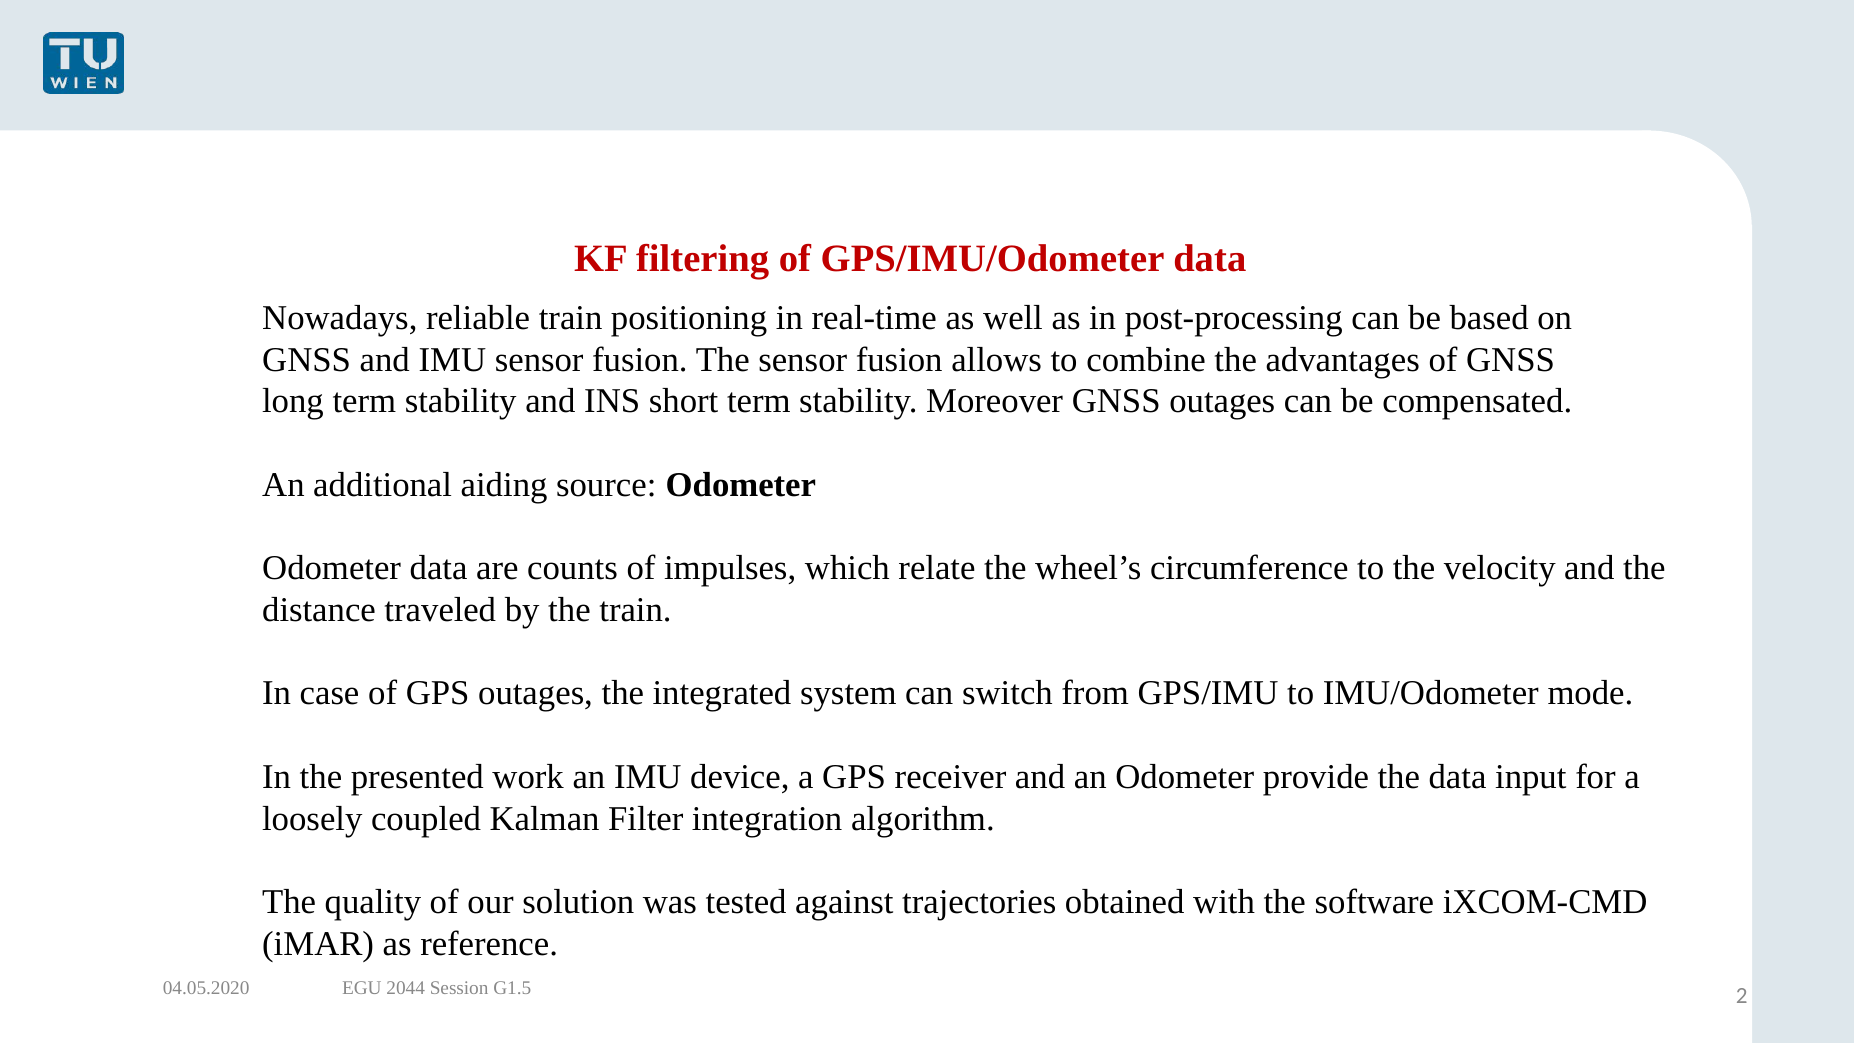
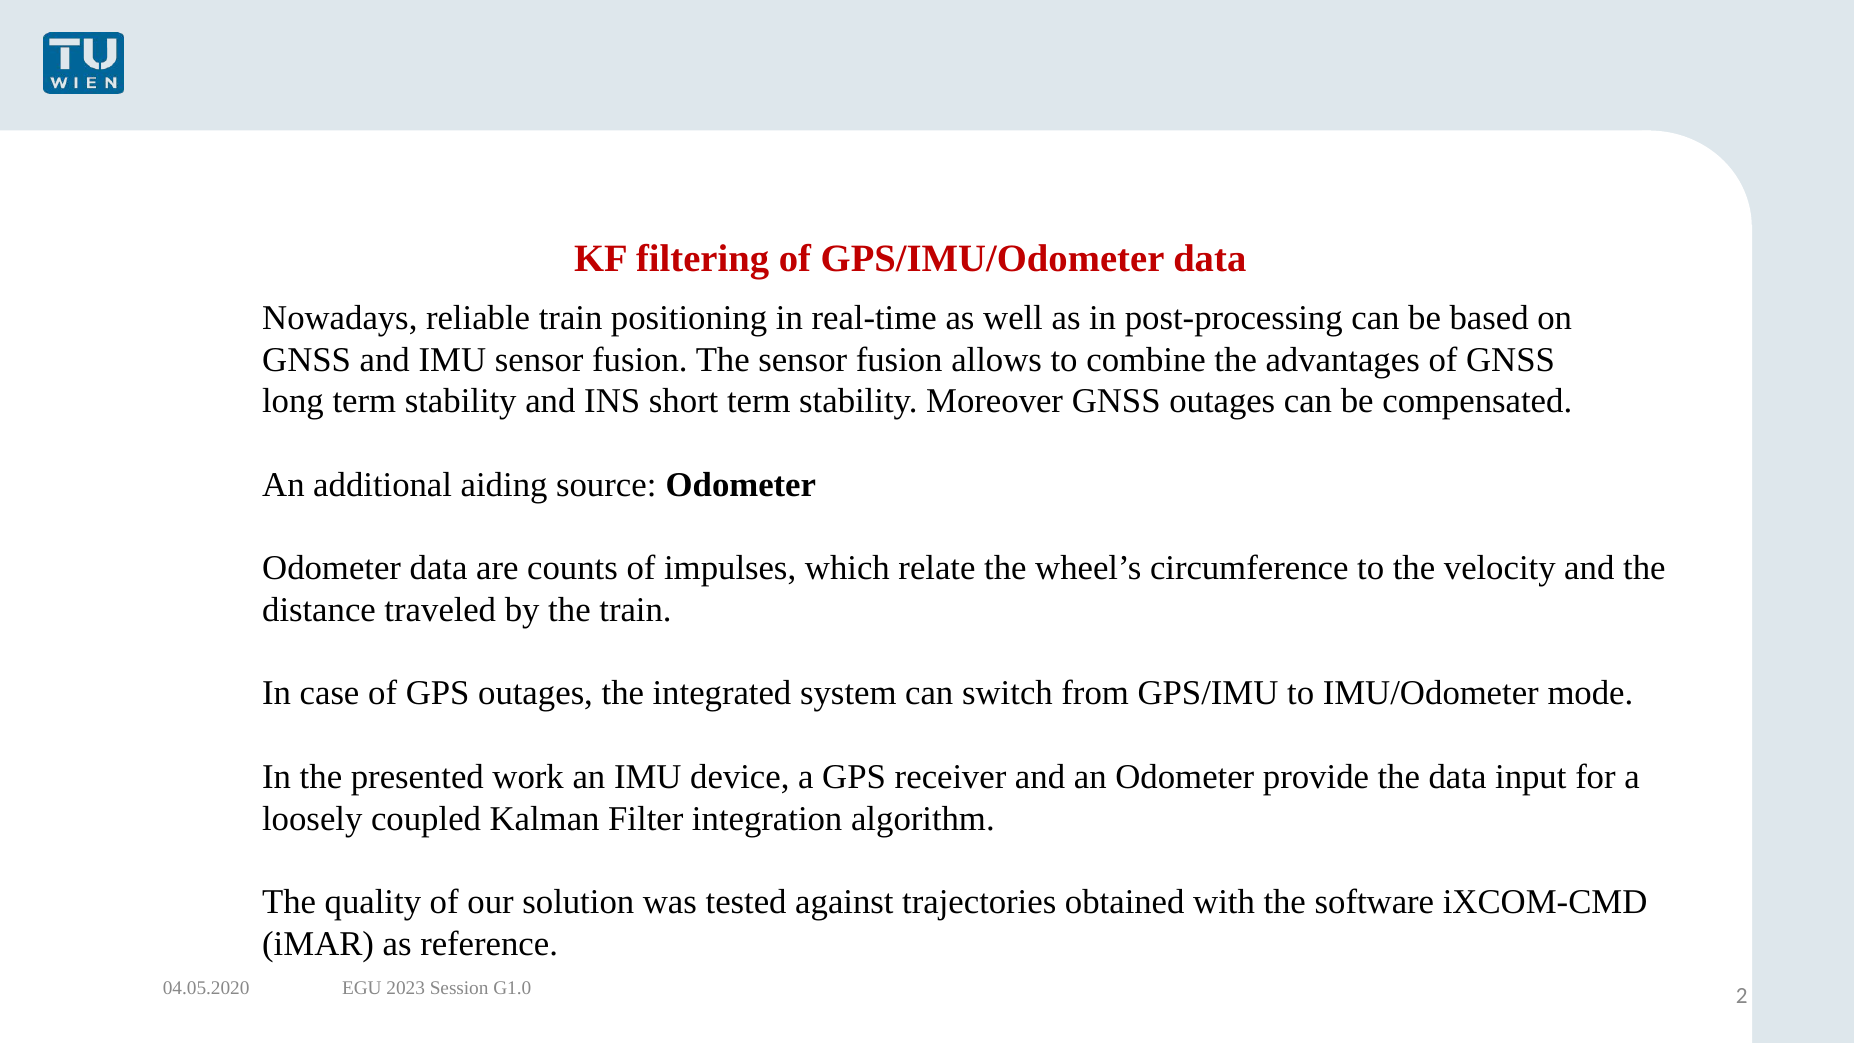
2044: 2044 -> 2023
G1.5: G1.5 -> G1.0
